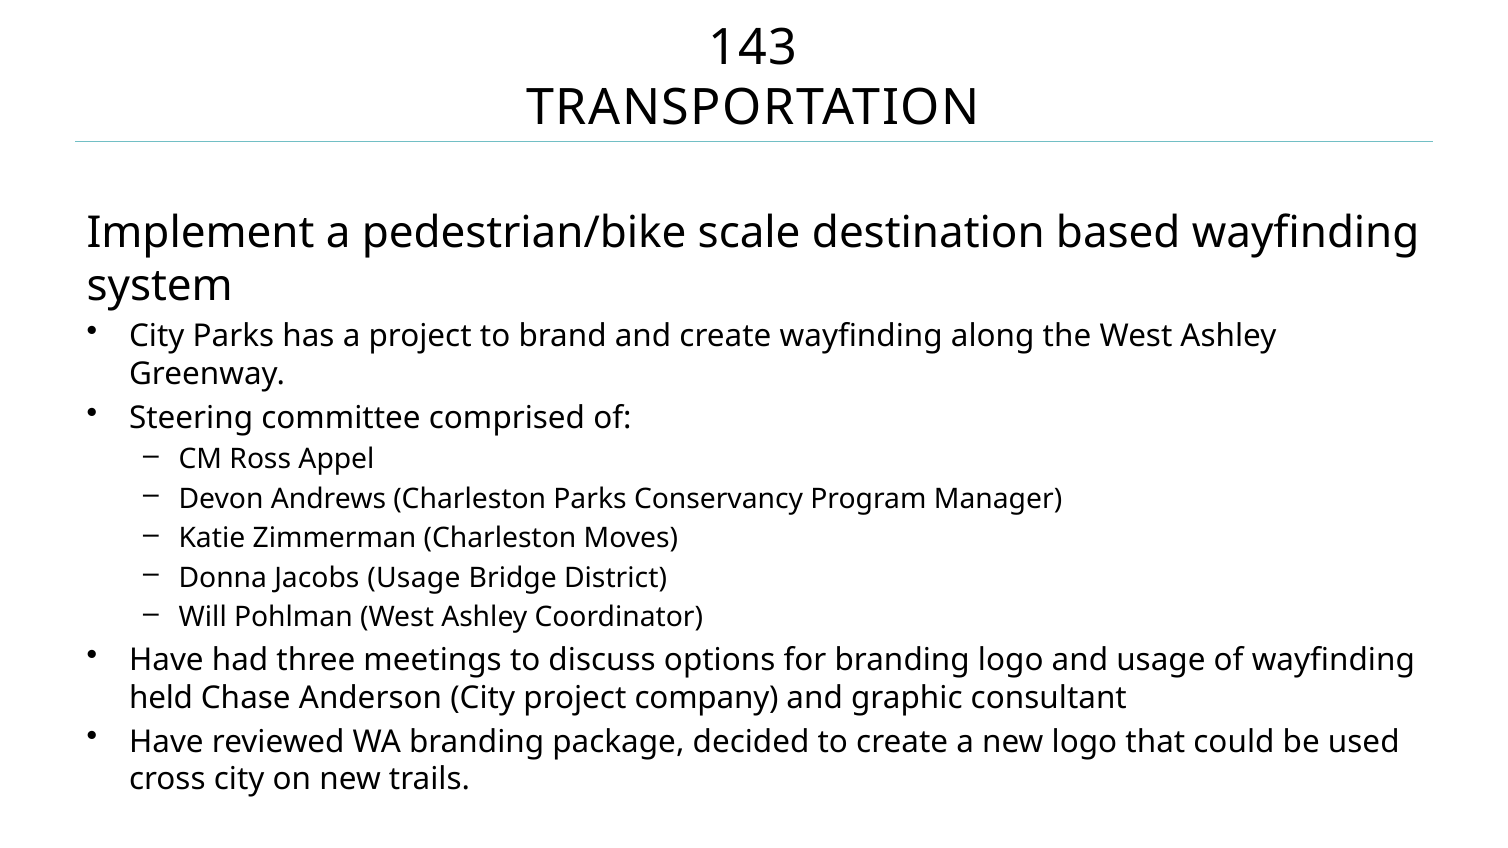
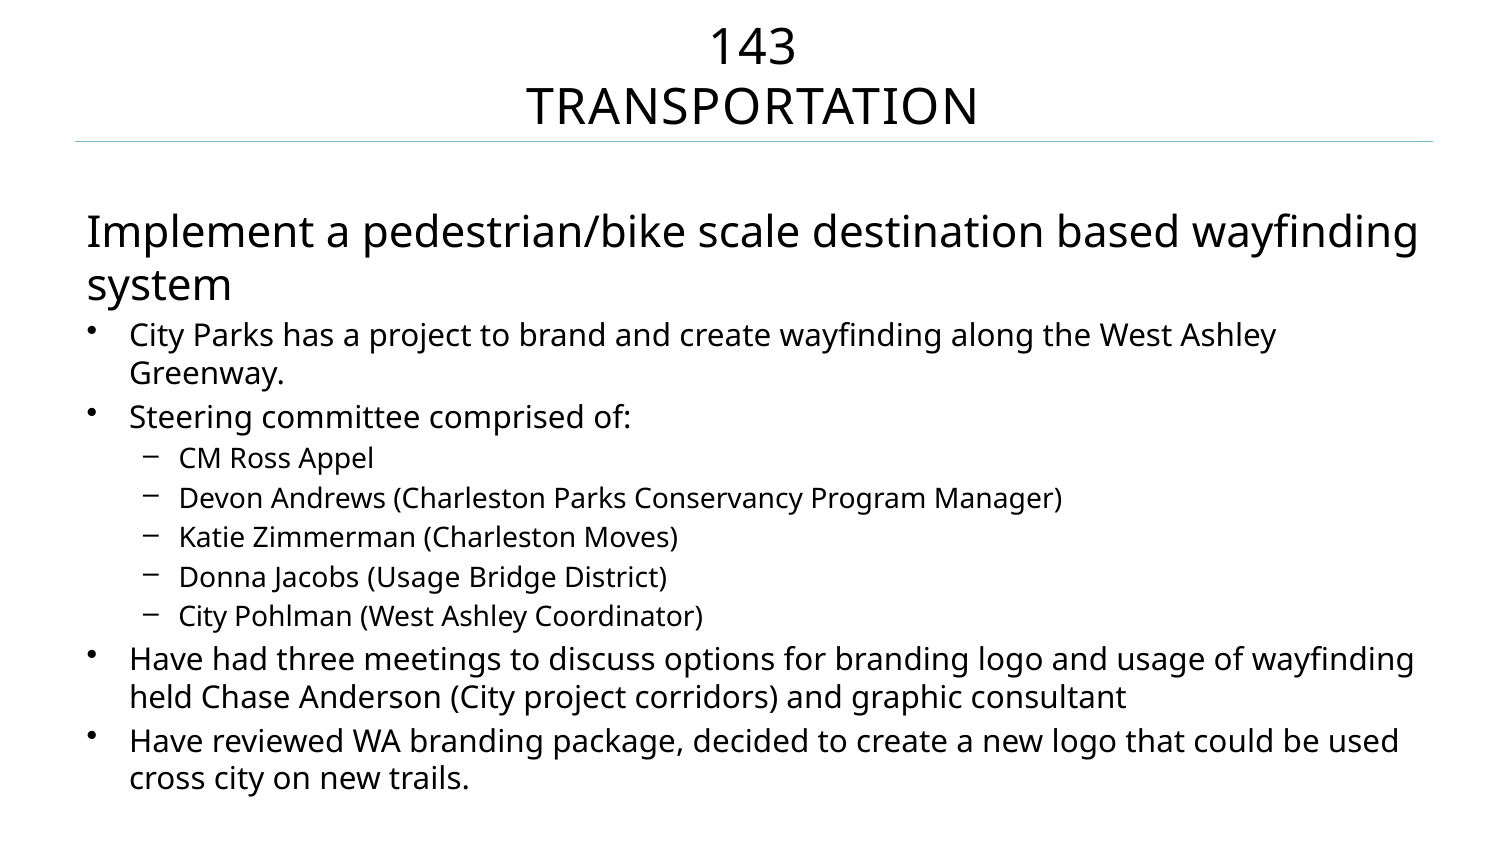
Will at (203, 618): Will -> City
company: company -> corridors
